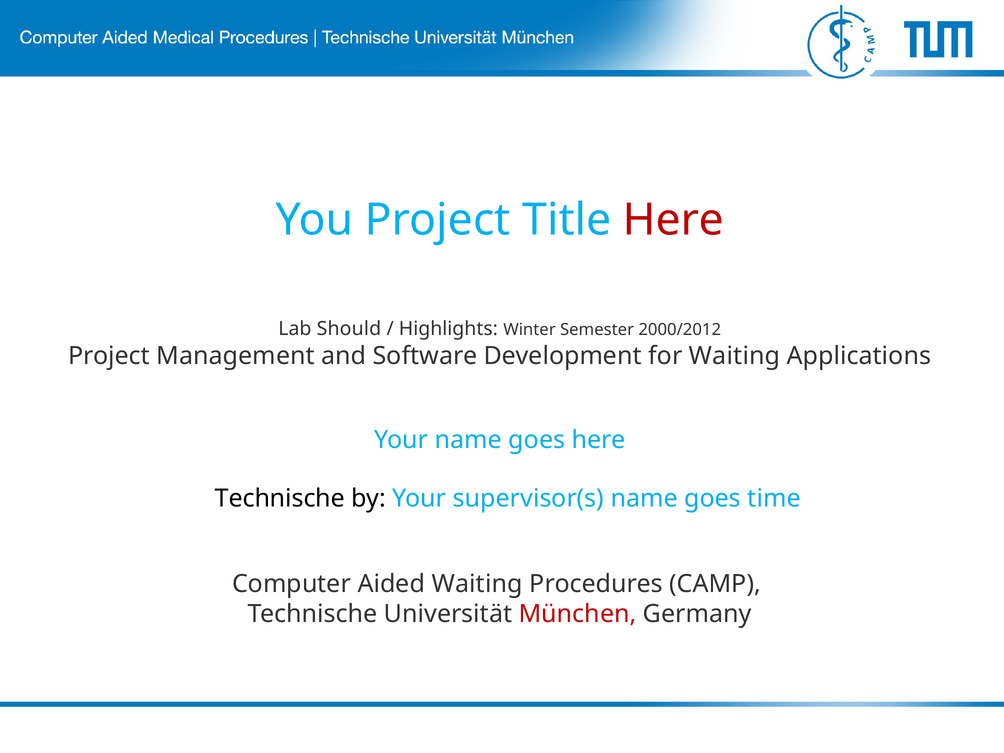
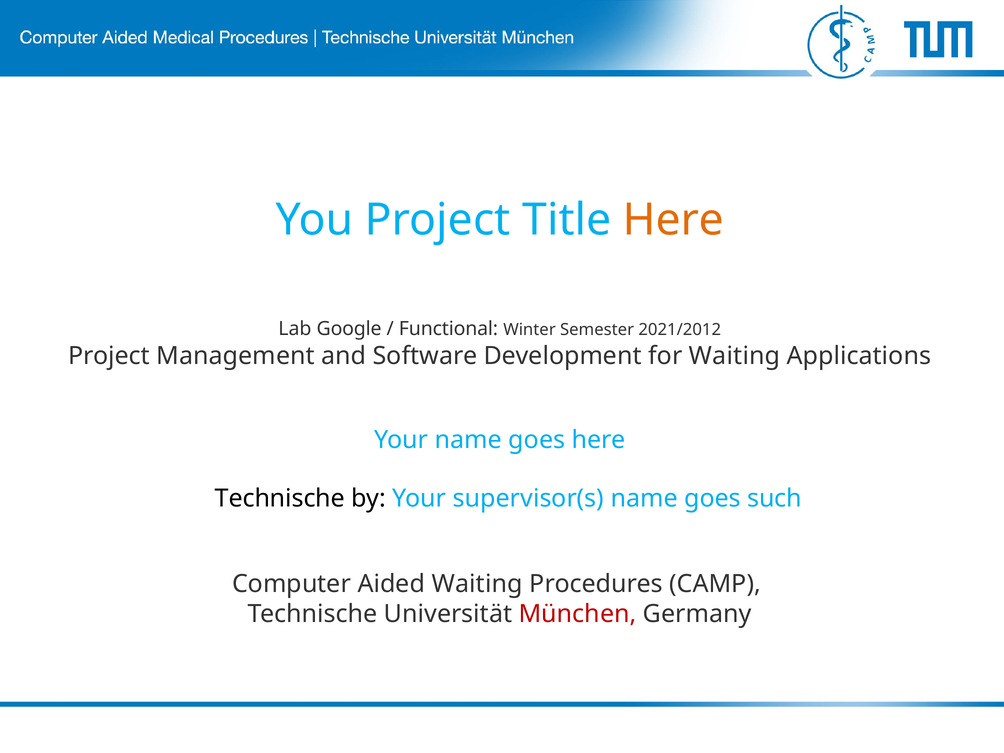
Here at (674, 220) colour: red -> orange
Should: Should -> Google
Highlights: Highlights -> Functional
2000/2012: 2000/2012 -> 2021/2012
time: time -> such
